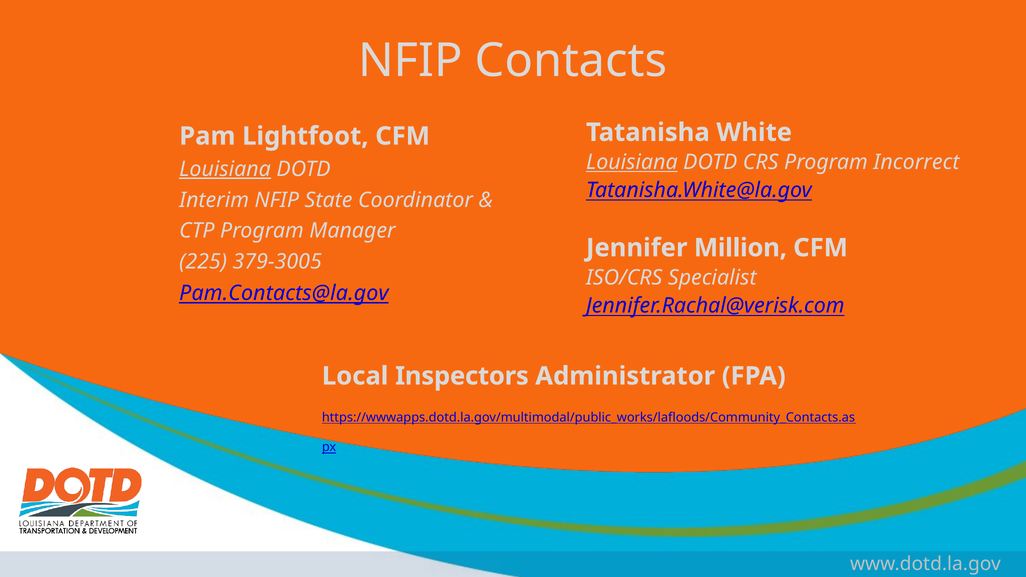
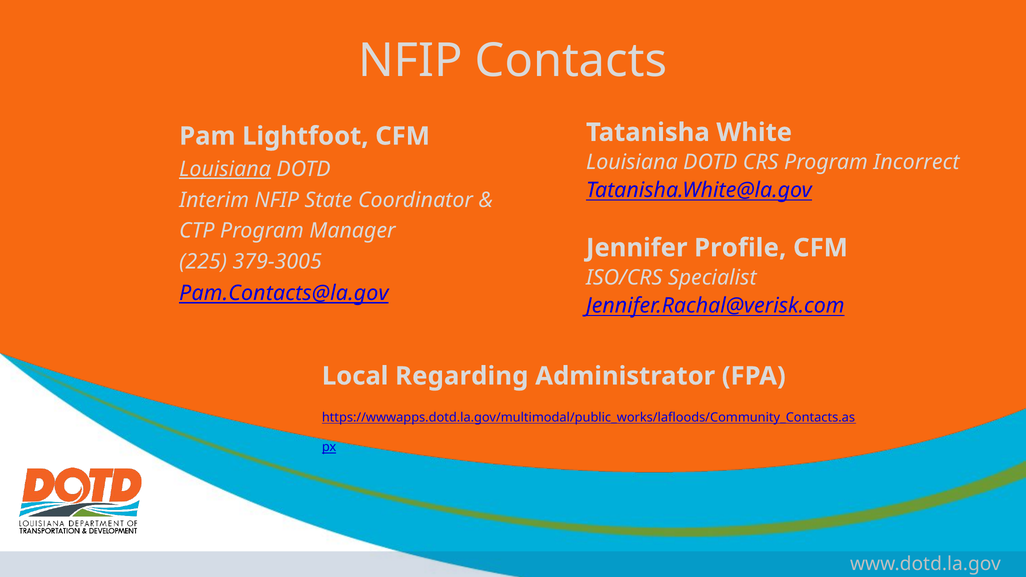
Louisiana at (632, 162) underline: present -> none
Million: Million -> Profile
Inspectors: Inspectors -> Regarding
